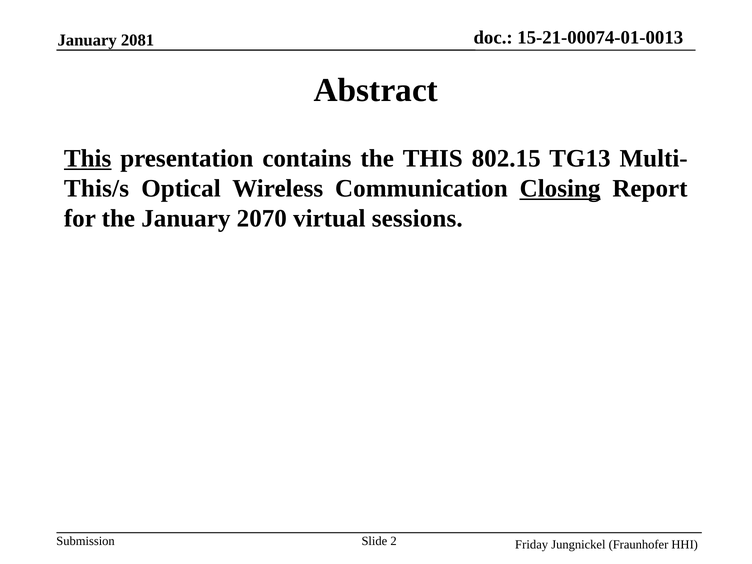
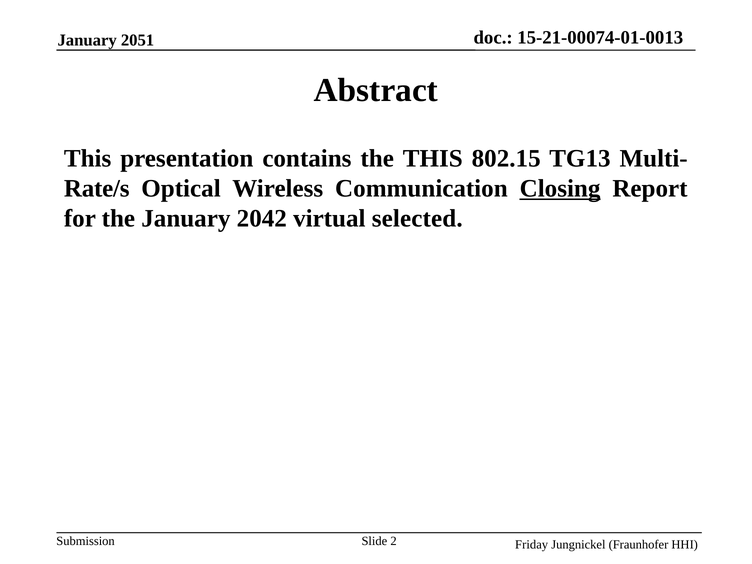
2081: 2081 -> 2051
This at (88, 158) underline: present -> none
This/s: This/s -> Rate/s
2070: 2070 -> 2042
sessions: sessions -> selected
